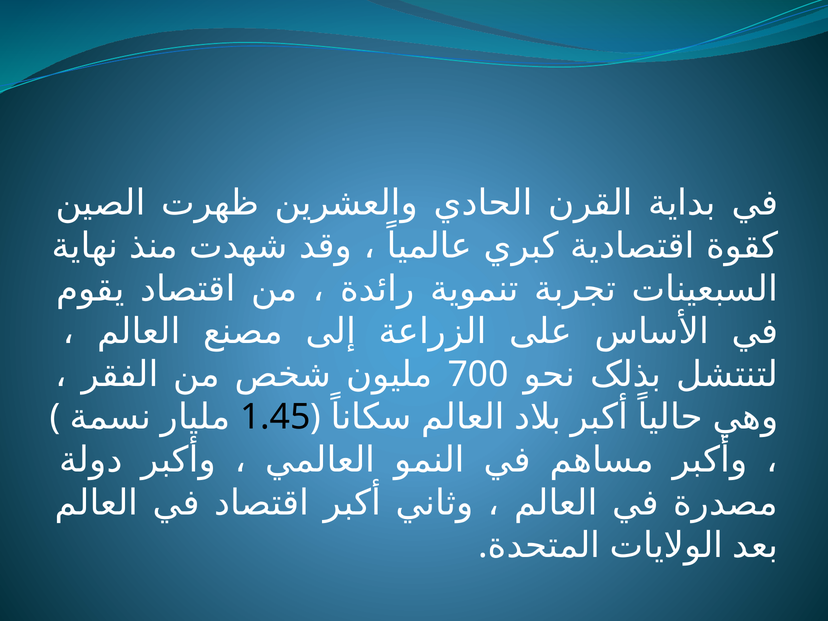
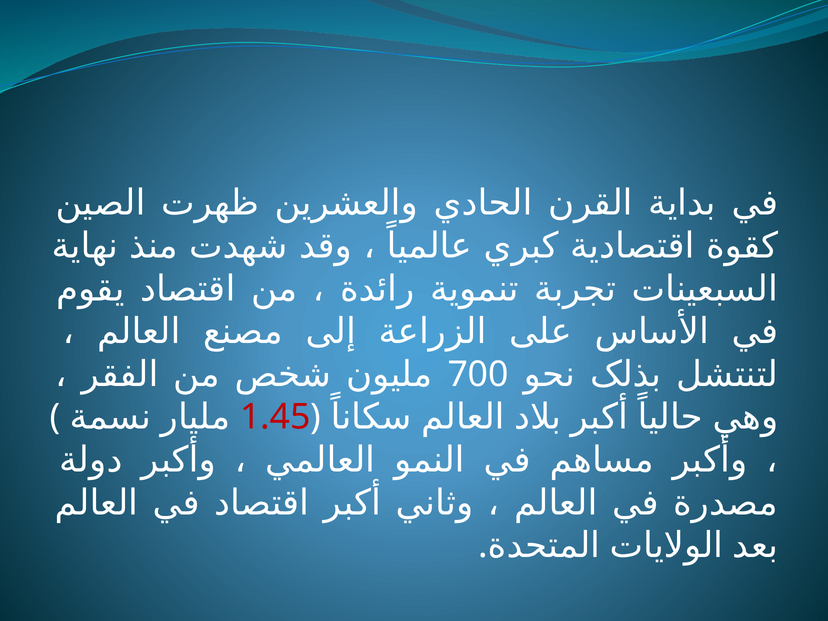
1.45 colour: black -> red
